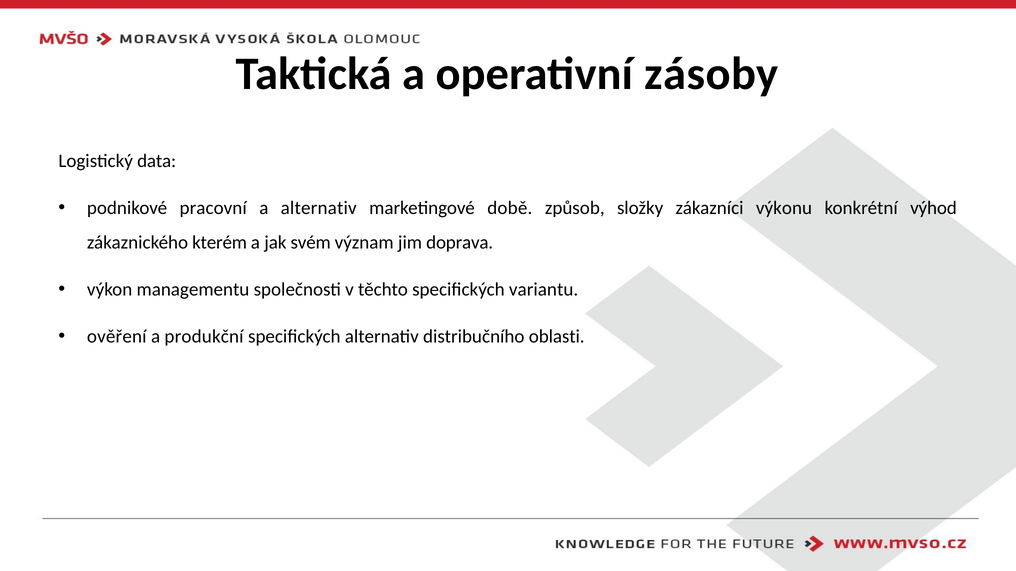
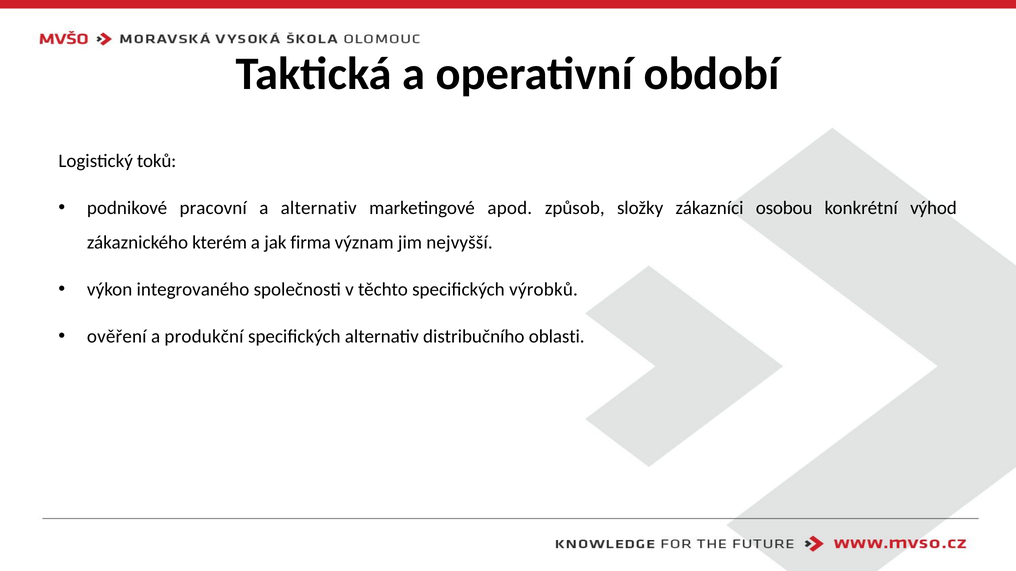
zásoby: zásoby -> období
data: data -> toků
době: době -> apod
výkonu: výkonu -> osobou
svém: svém -> firma
doprava: doprava -> nejvyšší
managementu: managementu -> integrovaného
variantu: variantu -> výrobků
